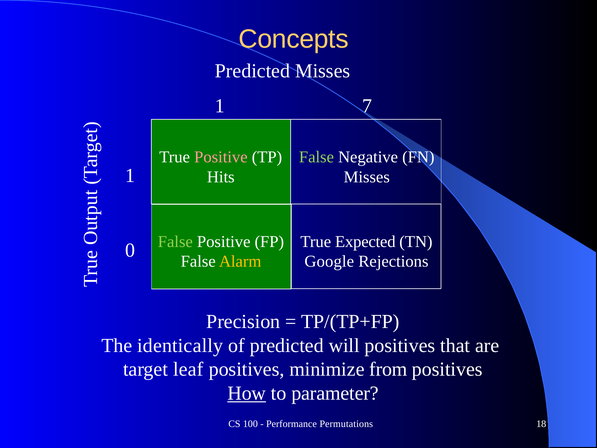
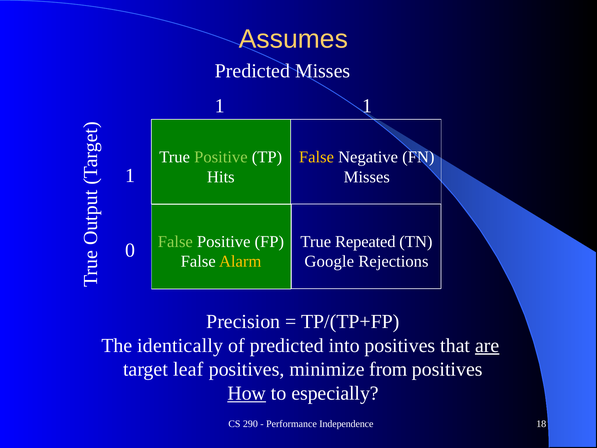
Concepts: Concepts -> Assumes
7 at (367, 106): 7 -> 1
Positive at (221, 157) colour: pink -> light green
False at (316, 157) colour: light green -> yellow
Expected: Expected -> Repeated
will: will -> into
are underline: none -> present
parameter: parameter -> especially
100: 100 -> 290
Permutations: Permutations -> Independence
